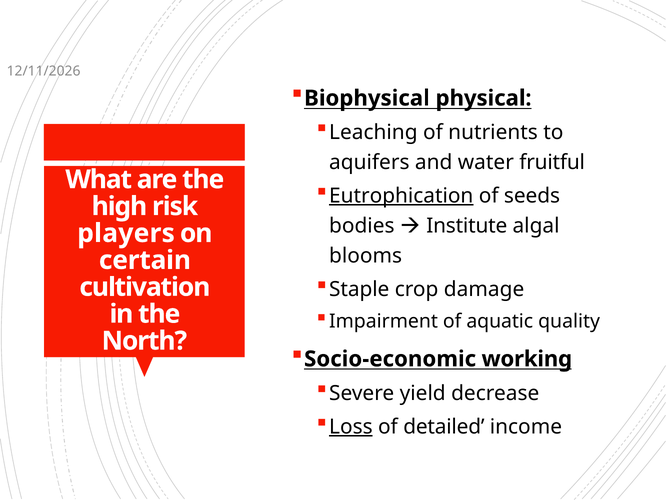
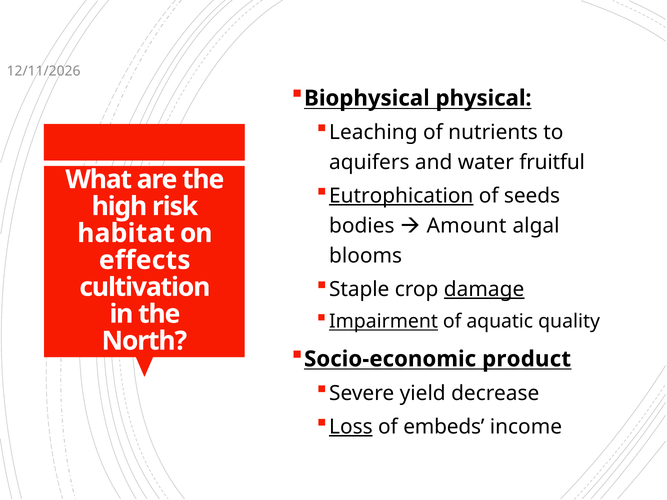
Institute: Institute -> Amount
players: players -> habitat
certain: certain -> effects
damage underline: none -> present
Impairment underline: none -> present
working: working -> product
detailed: detailed -> embeds
